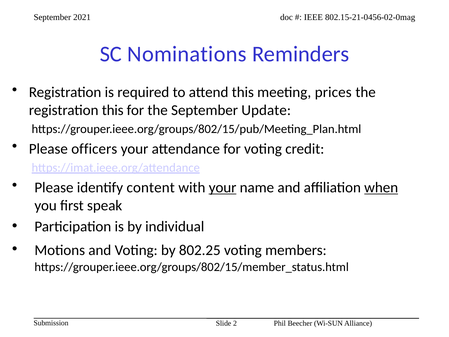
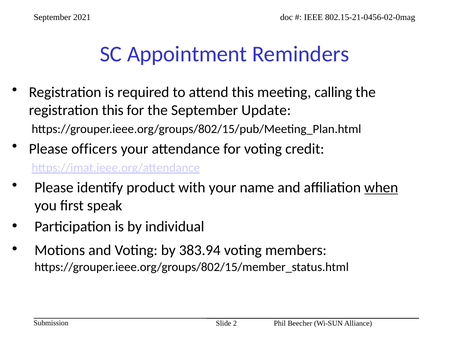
Nominations: Nominations -> Appointment
prices: prices -> calling
content: content -> product
your at (223, 187) underline: present -> none
802.25: 802.25 -> 383.94
